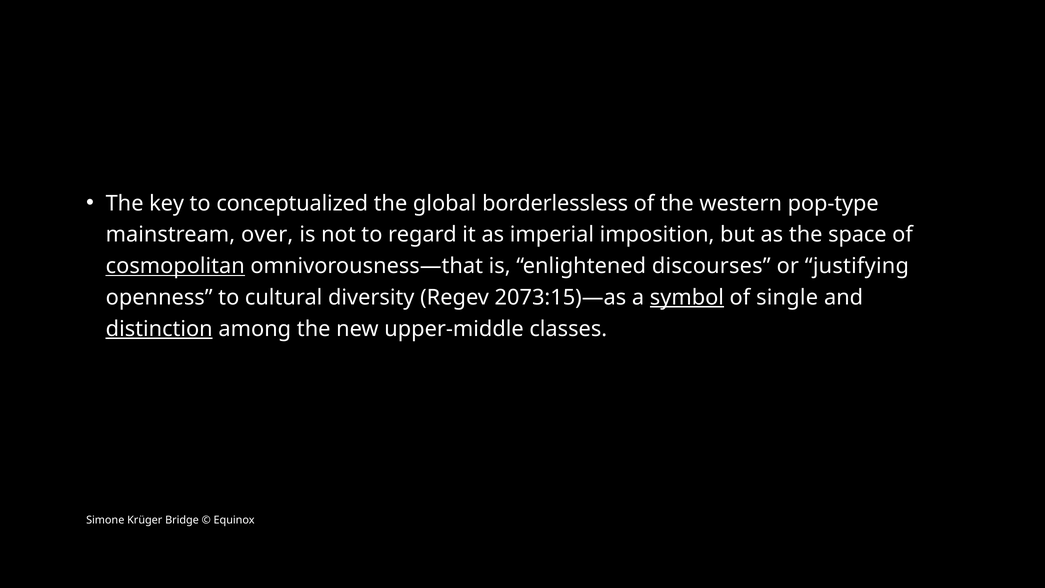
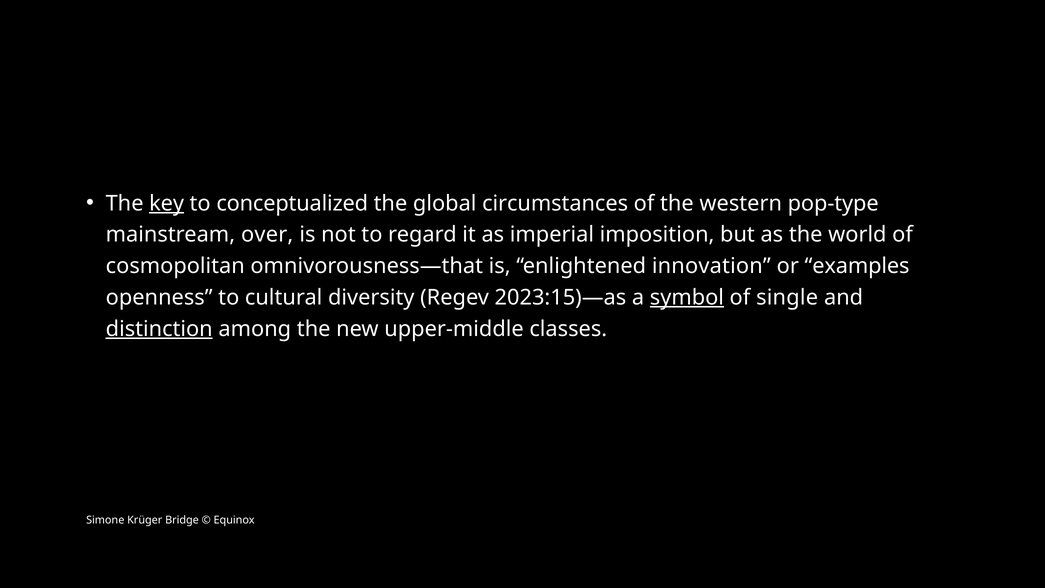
key underline: none -> present
borderlessless: borderlessless -> circumstances
space: space -> world
cosmopolitan underline: present -> none
discourses: discourses -> innovation
justifying: justifying -> examples
2073:15)—as: 2073:15)—as -> 2023:15)—as
